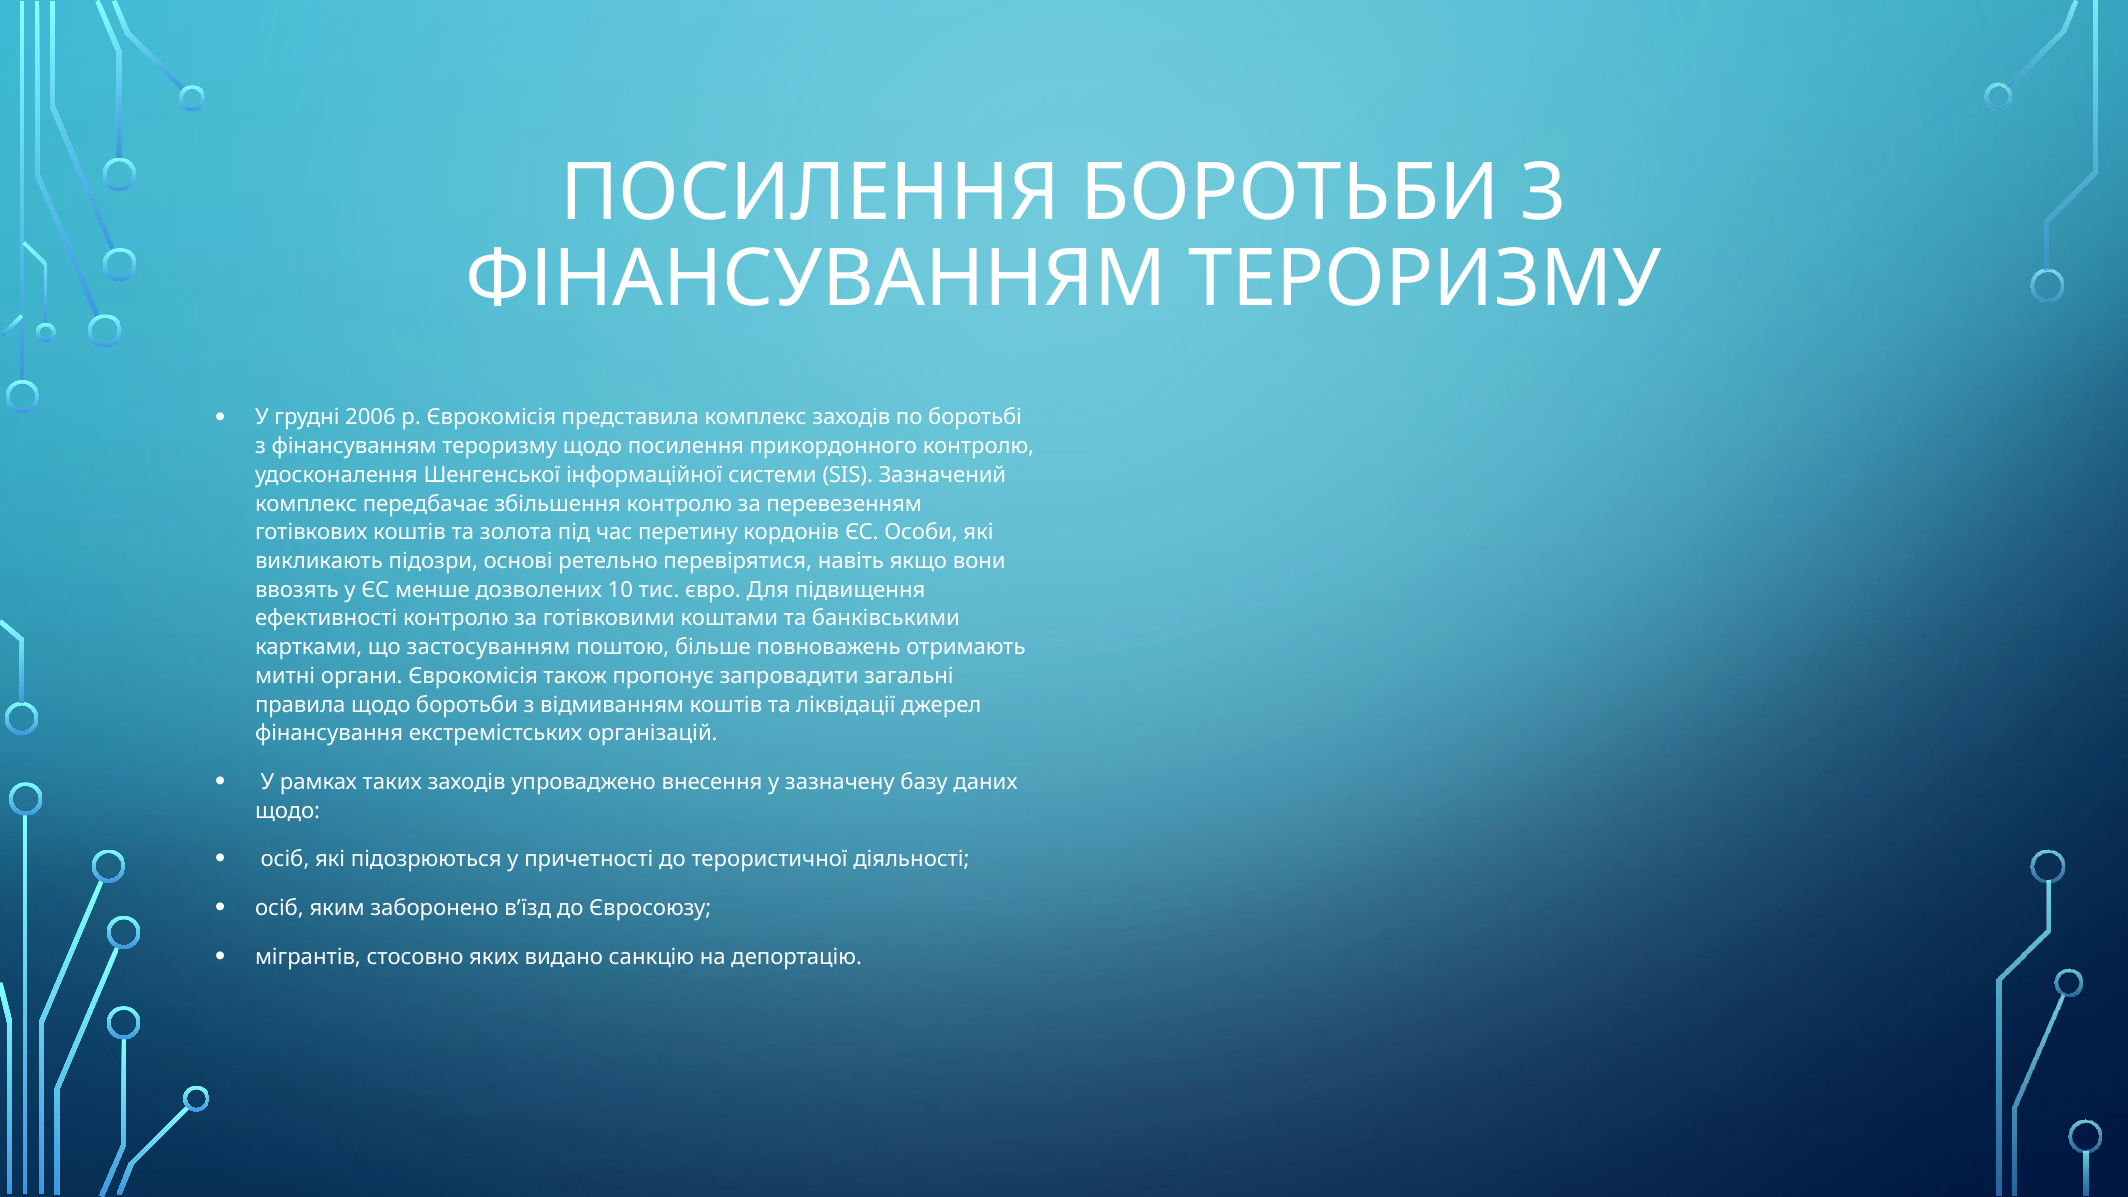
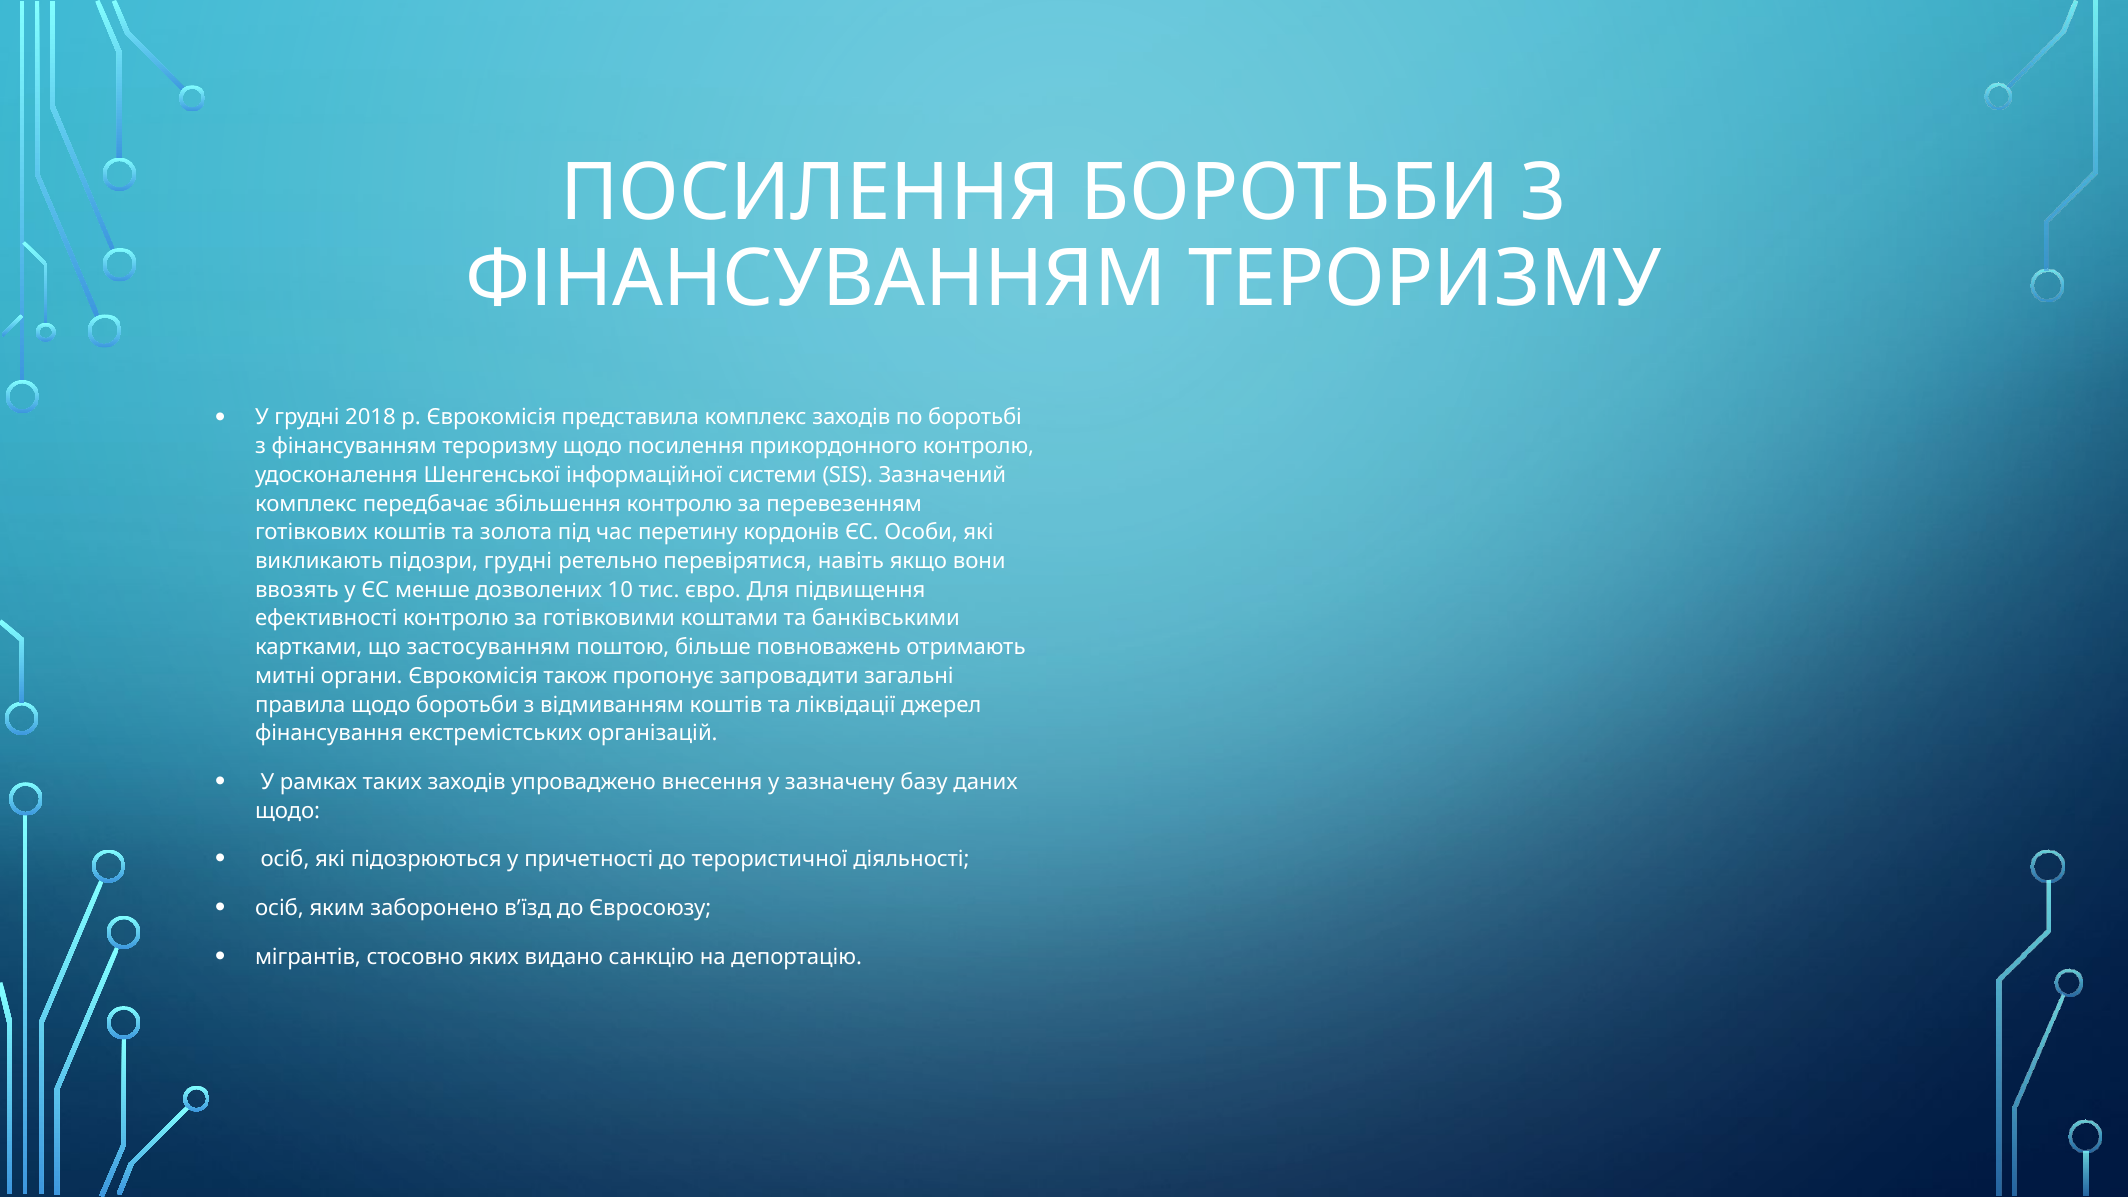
2006: 2006 -> 2018
підозри основі: основі -> грудні
